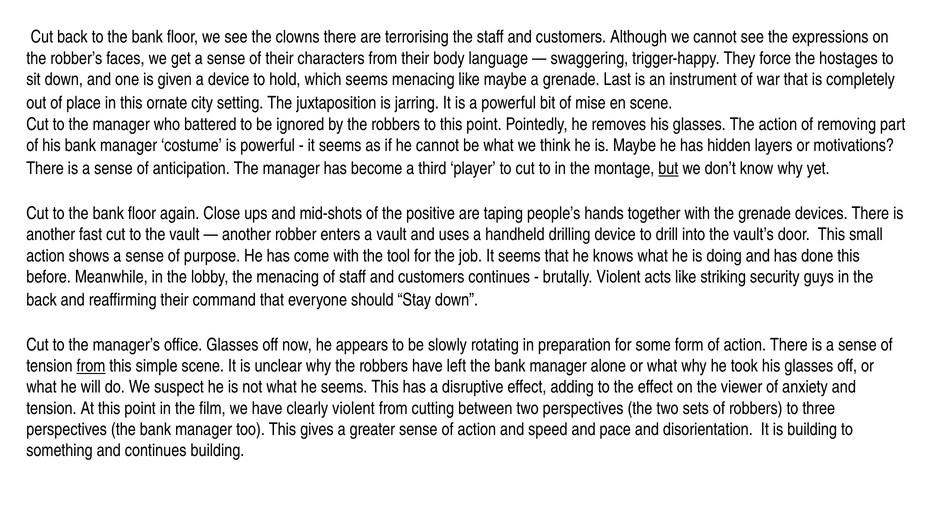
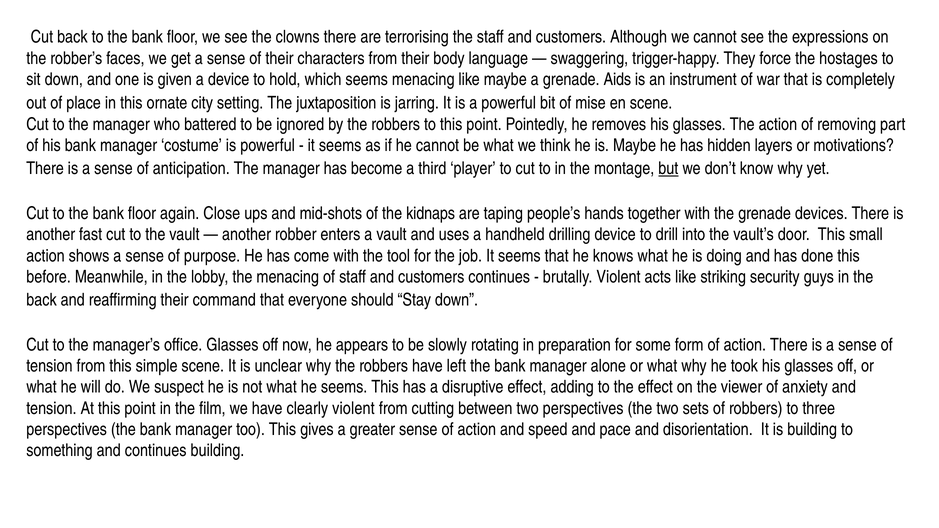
Last: Last -> Aids
positive: positive -> kidnaps
from at (91, 366) underline: present -> none
